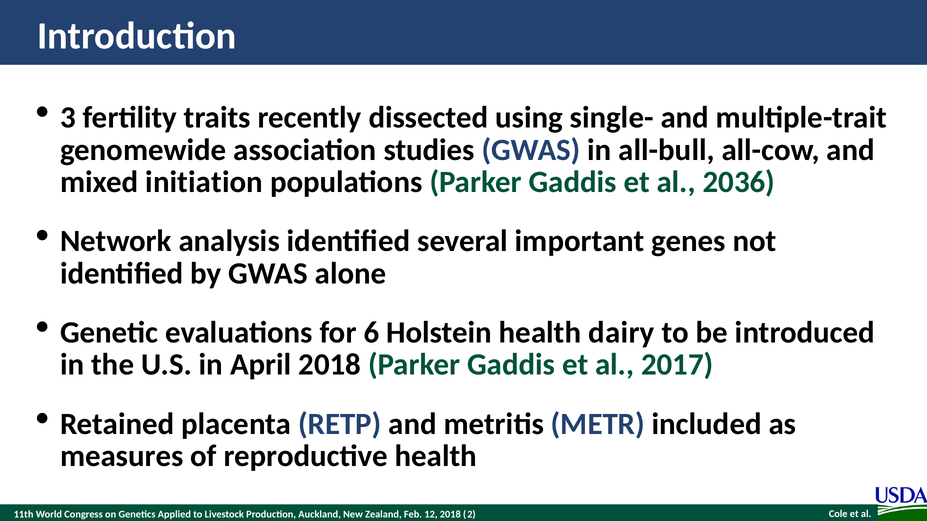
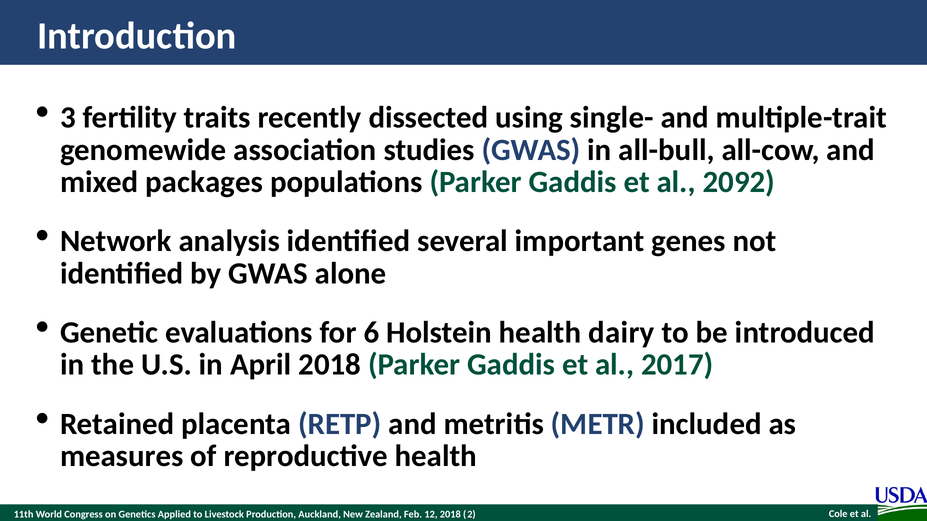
initiation: initiation -> packages
2036: 2036 -> 2092
